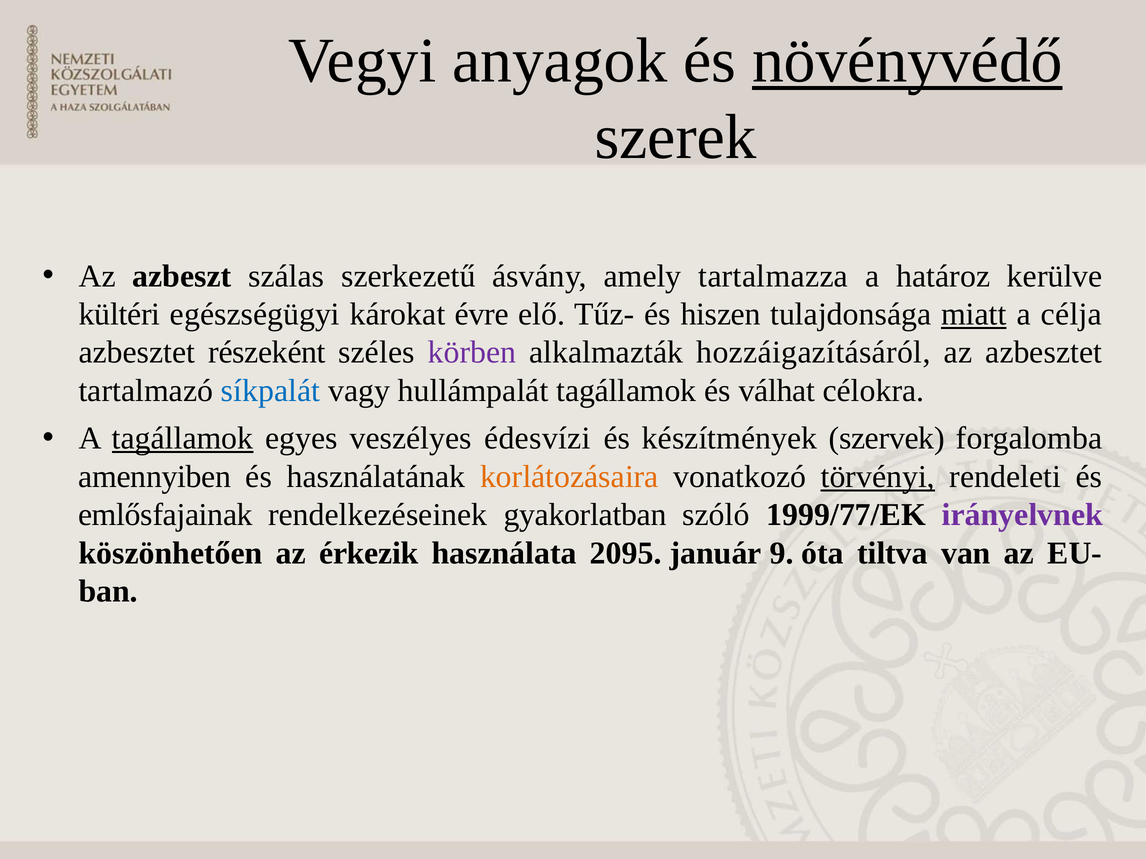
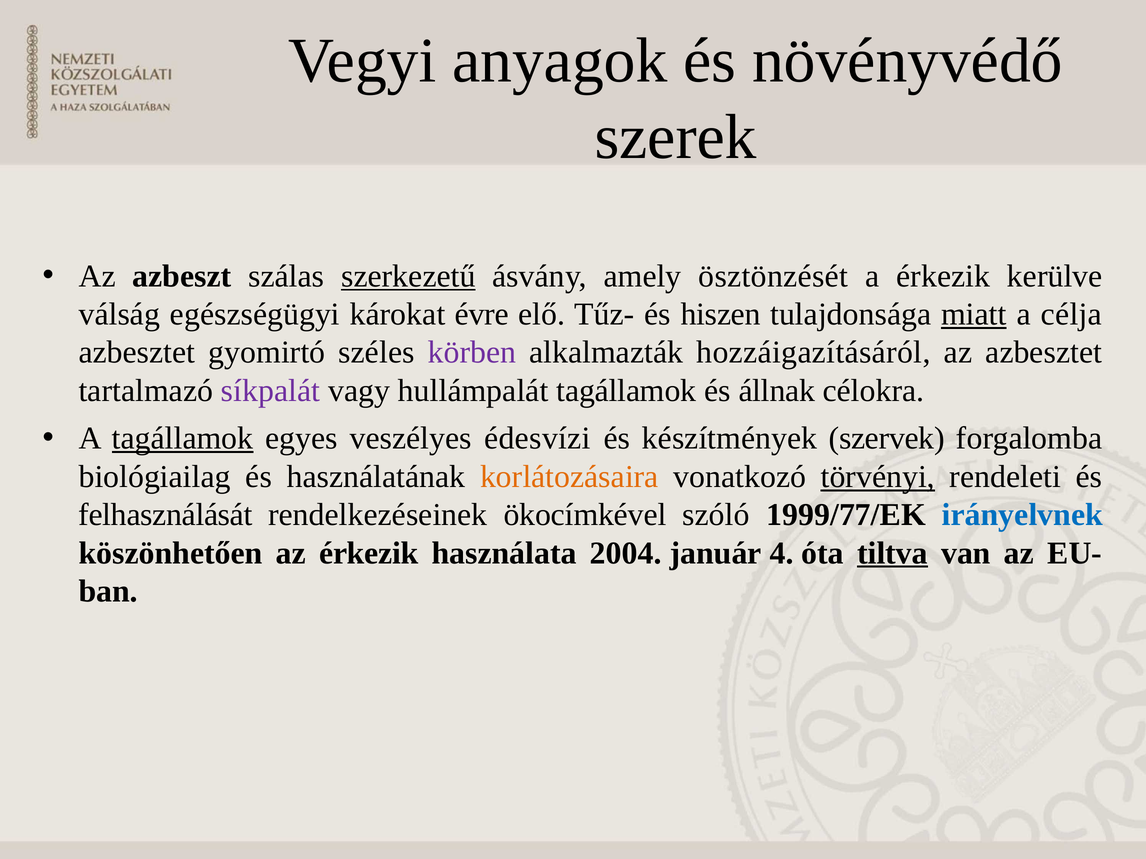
növényvédő underline: present -> none
szerkezetű underline: none -> present
tartalmazza: tartalmazza -> ösztönzését
a határoz: határoz -> érkezik
kültéri: kültéri -> válság
részeként: részeként -> gyomirtó
síkpalát colour: blue -> purple
válhat: válhat -> állnak
amennyiben: amennyiben -> biológiailag
emlősfajainak: emlősfajainak -> felhasználását
gyakorlatban: gyakorlatban -> ökocímkével
irányelvnek colour: purple -> blue
2095: 2095 -> 2004
9: 9 -> 4
tiltva underline: none -> present
